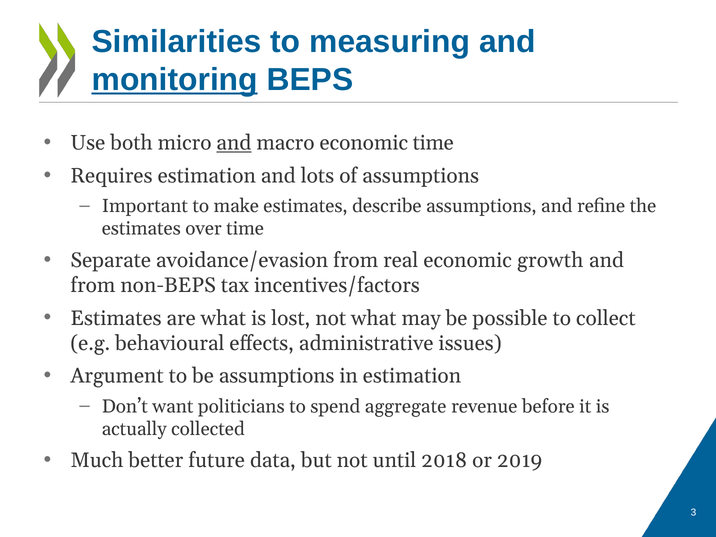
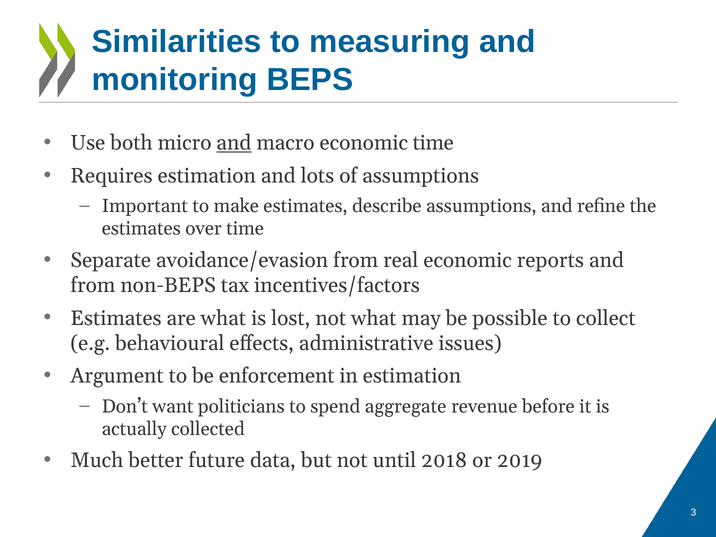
monitoring underline: present -> none
growth: growth -> reports
be assumptions: assumptions -> enforcement
